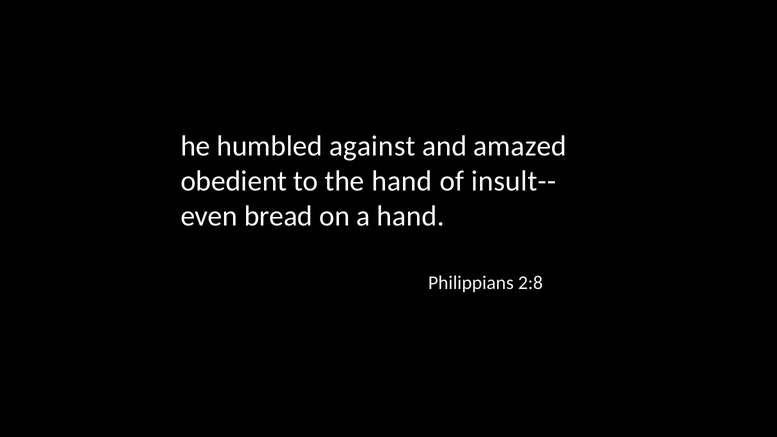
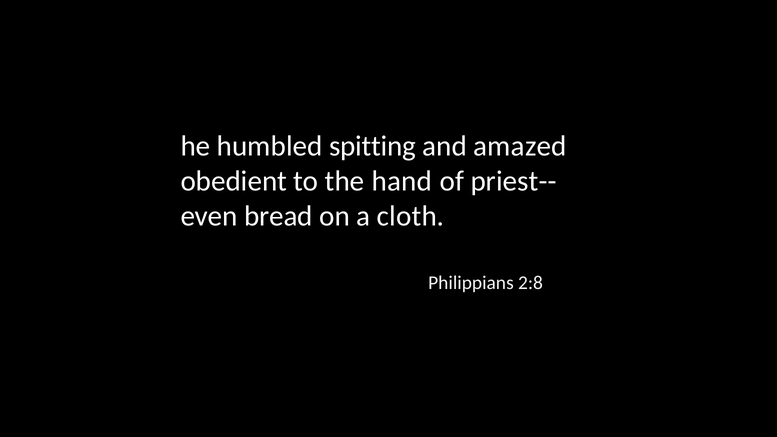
against: against -> spitting
insult--: insult-- -> priest--
a hand: hand -> cloth
